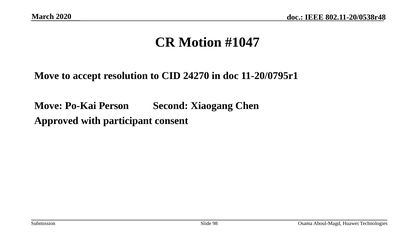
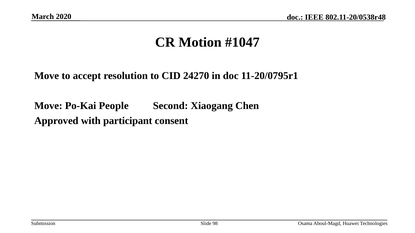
Person: Person -> People
